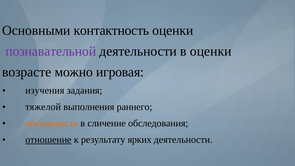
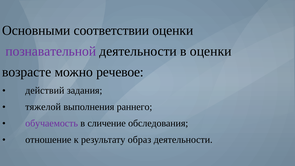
контактность: контактность -> соответствии
игровая: игровая -> речевое
изучения: изучения -> действий
обучаемость colour: orange -> purple
отношение underline: present -> none
ярких: ярких -> образ
